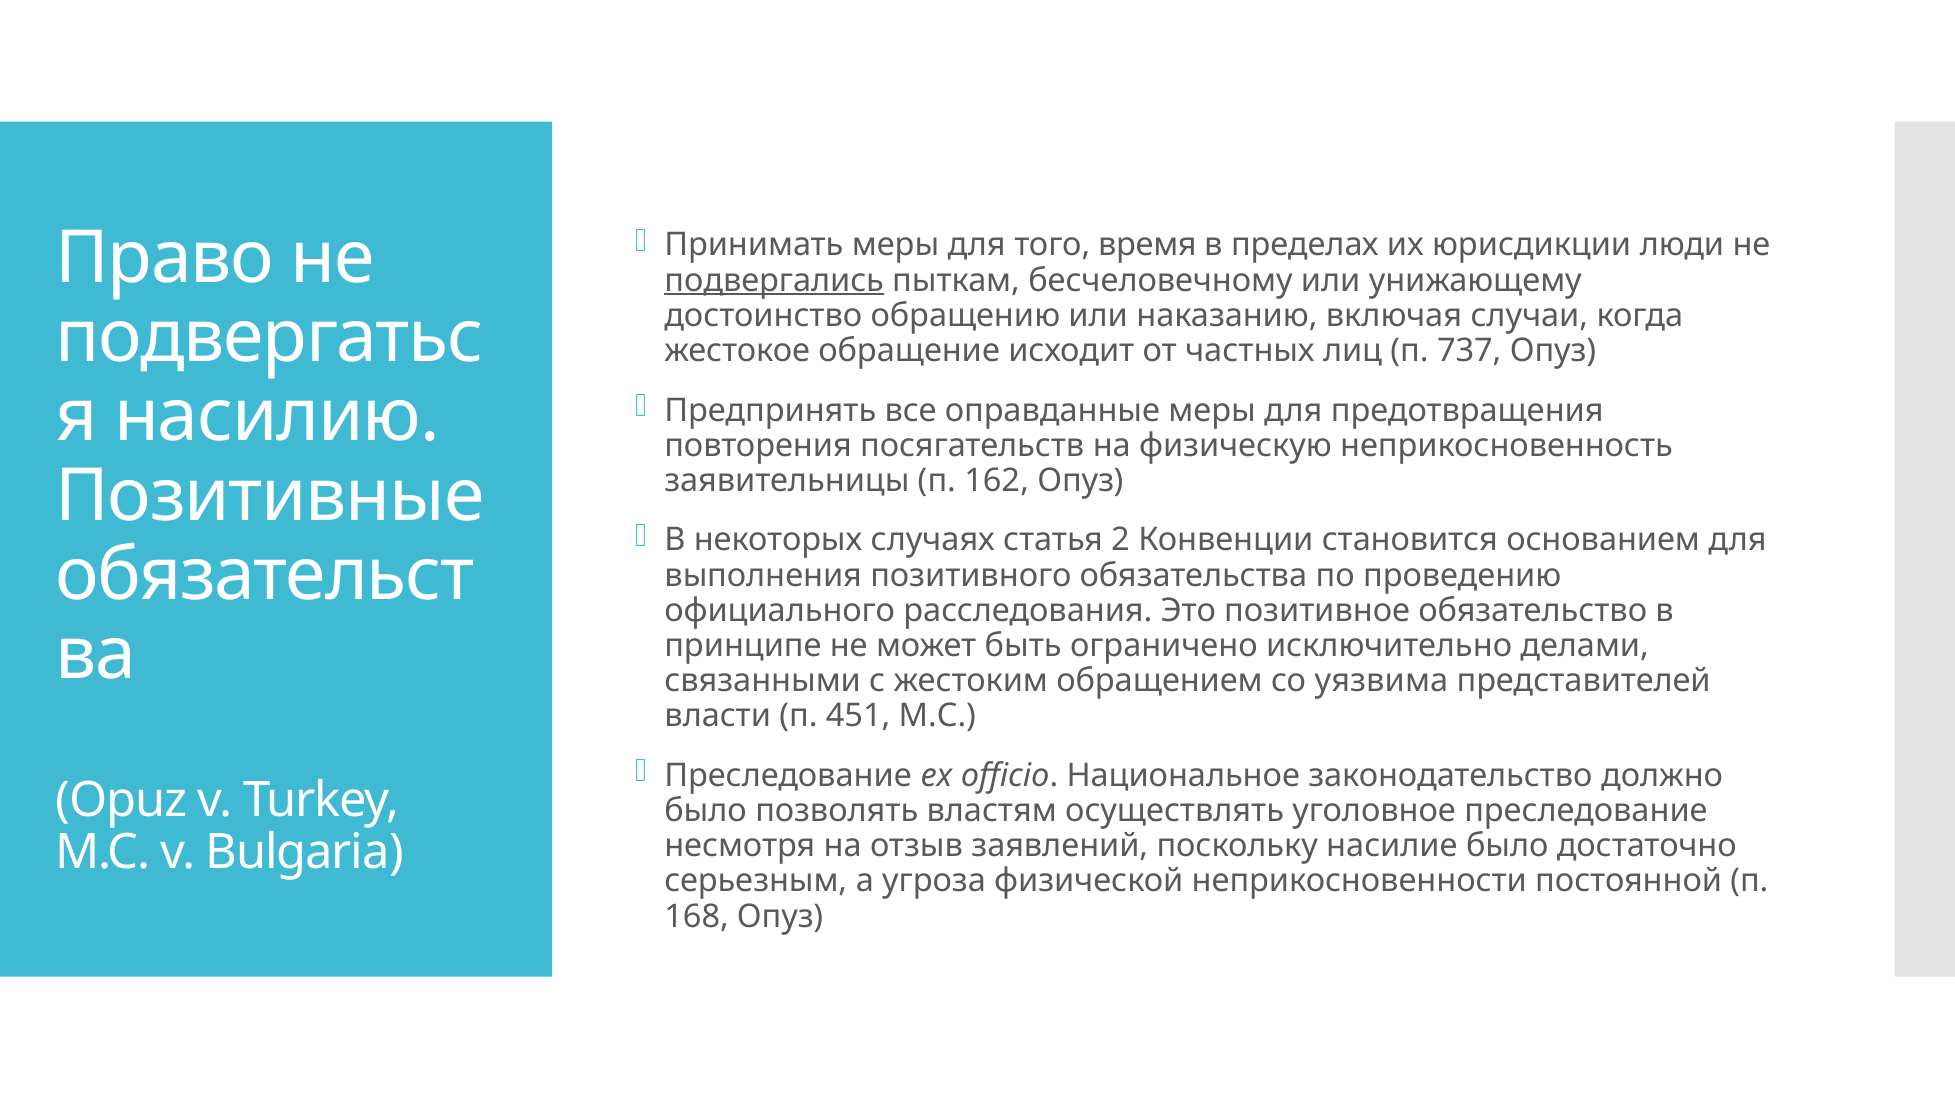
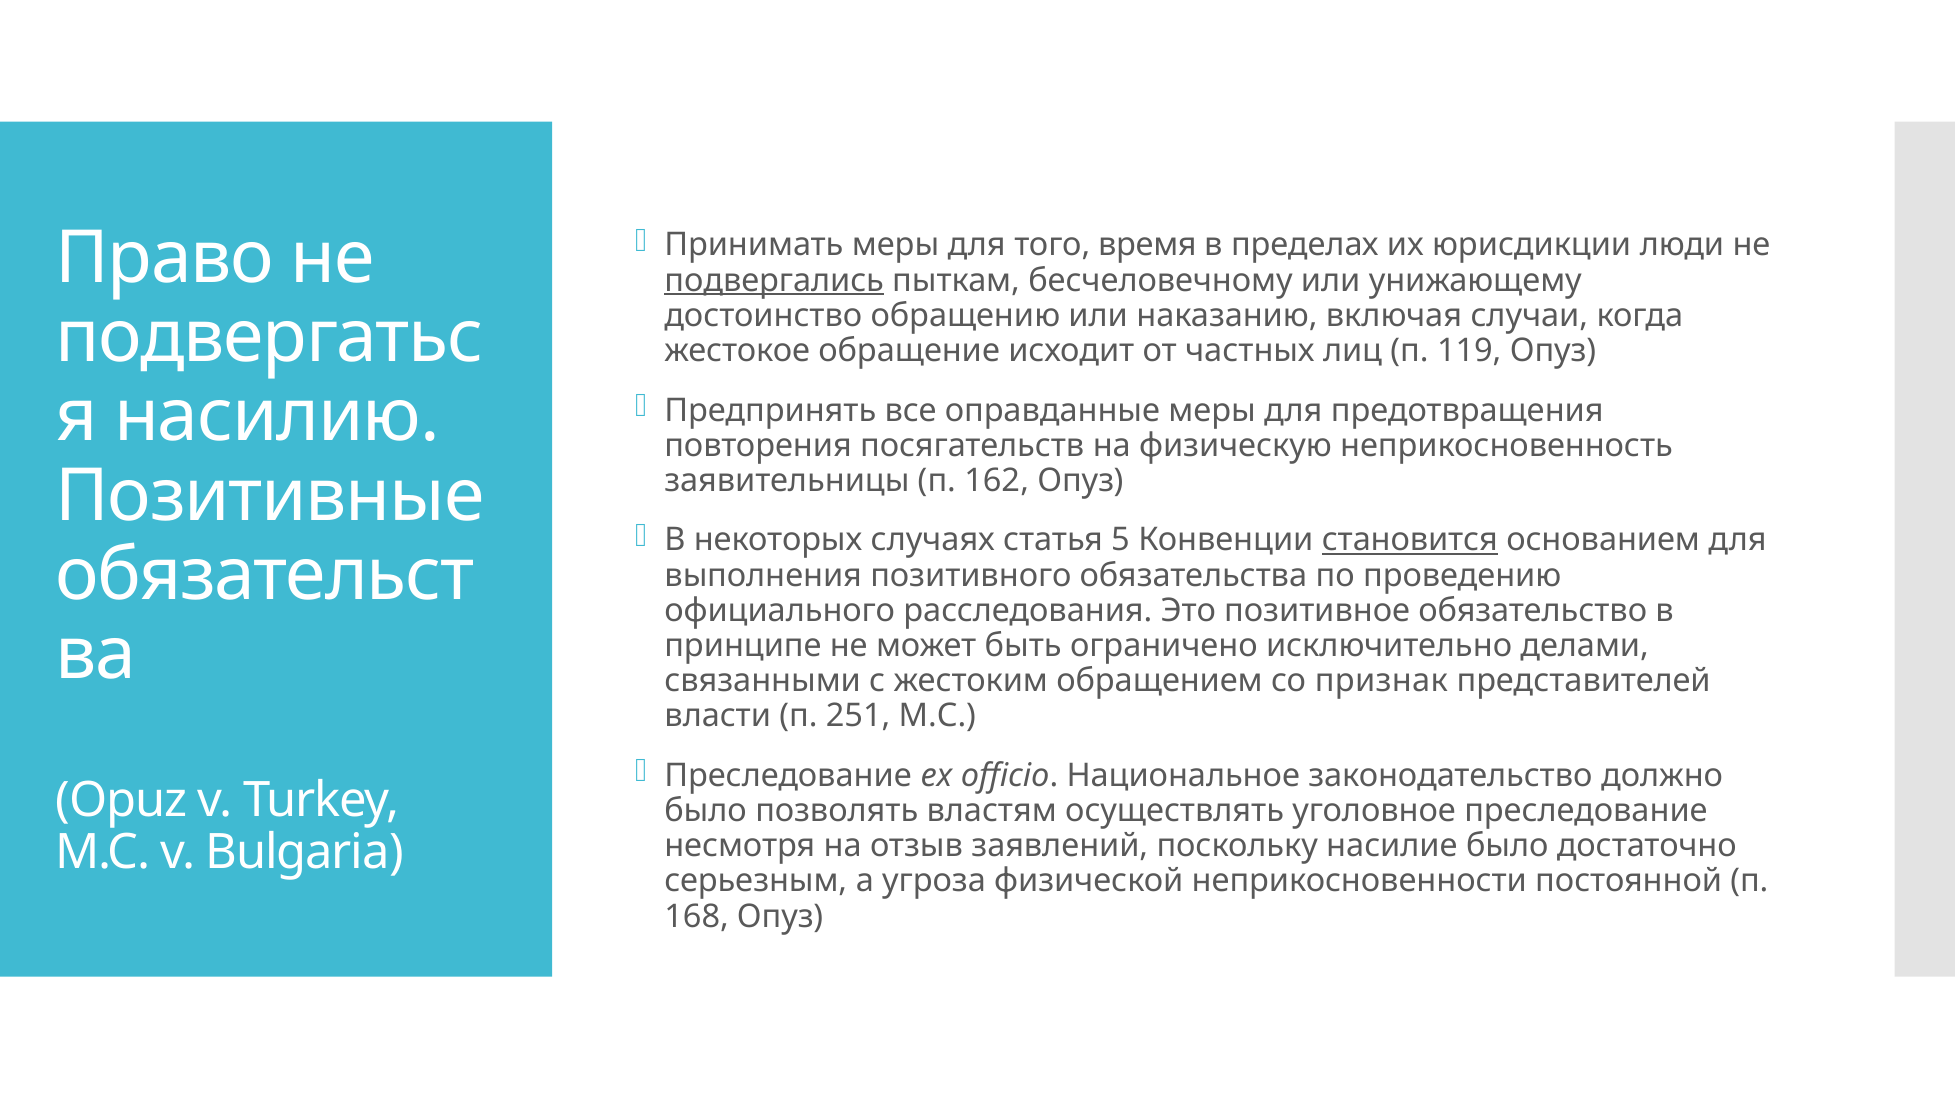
737: 737 -> 119
2: 2 -> 5
становится underline: none -> present
уязвима: уязвима -> признак
451: 451 -> 251
